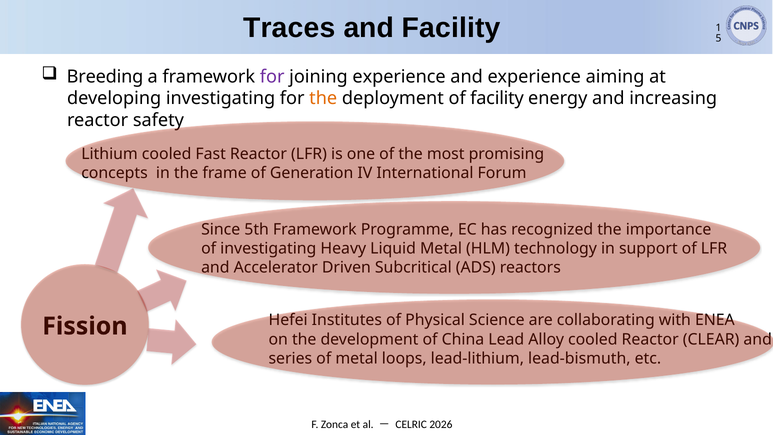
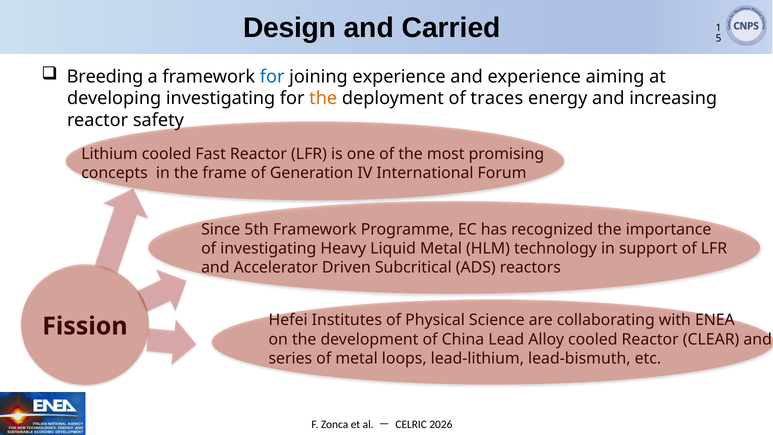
Traces: Traces -> Design
and Facility: Facility -> Carried
for at (272, 77) colour: purple -> blue
of facility: facility -> traces
